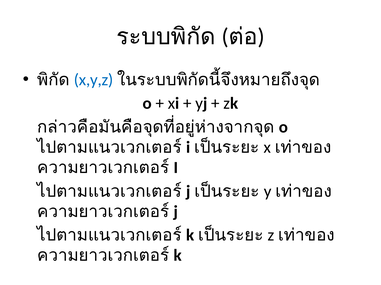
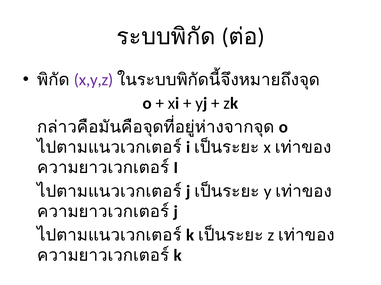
x,y,z colour: blue -> purple
